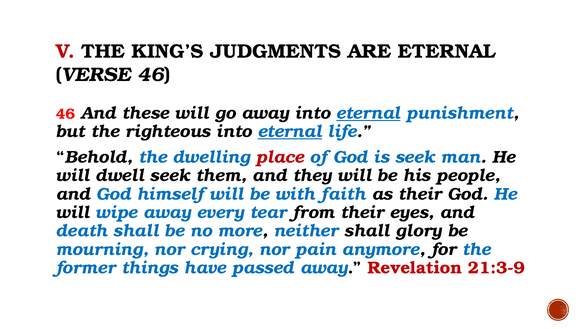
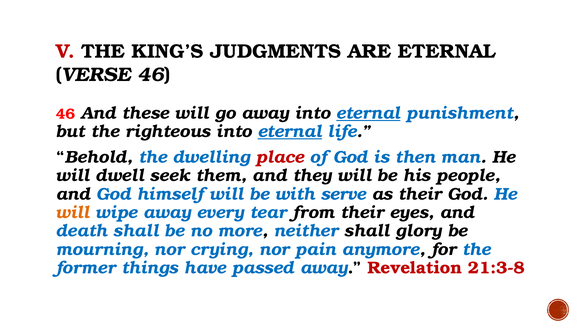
is seek: seek -> then
faith: faith -> serve
will at (73, 213) colour: black -> orange
21:3-9: 21:3-9 -> 21:3-8
